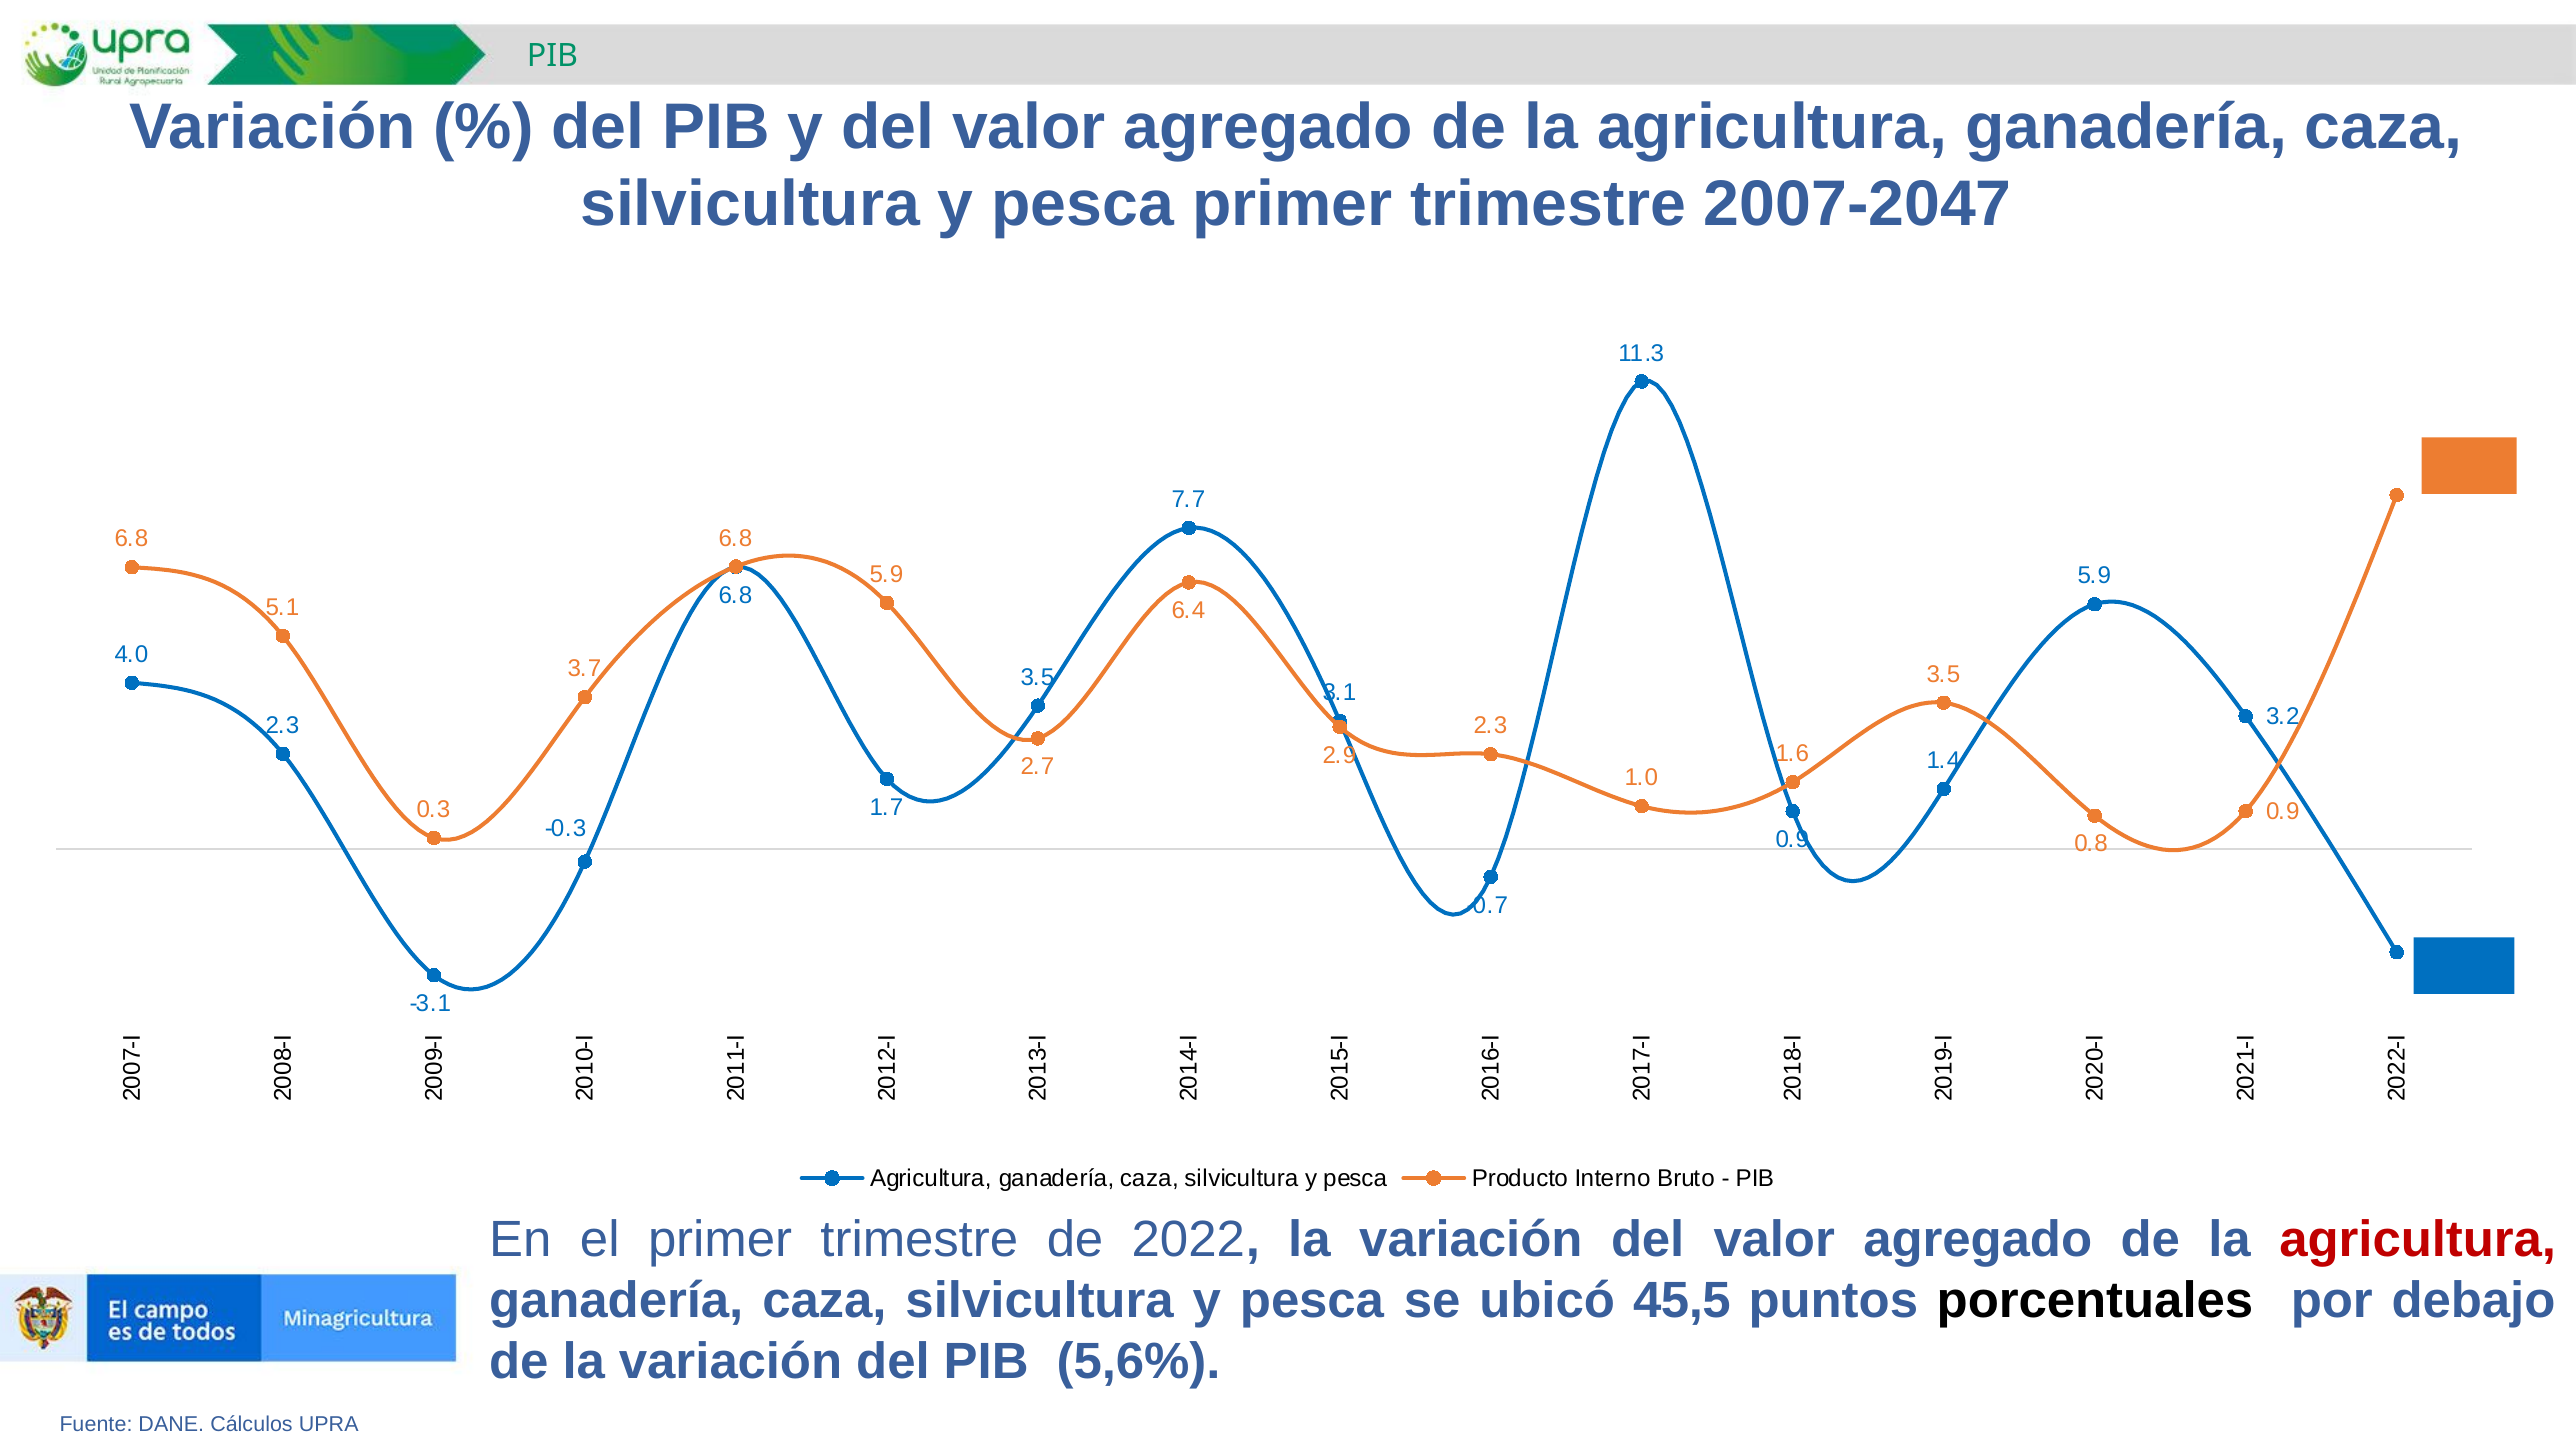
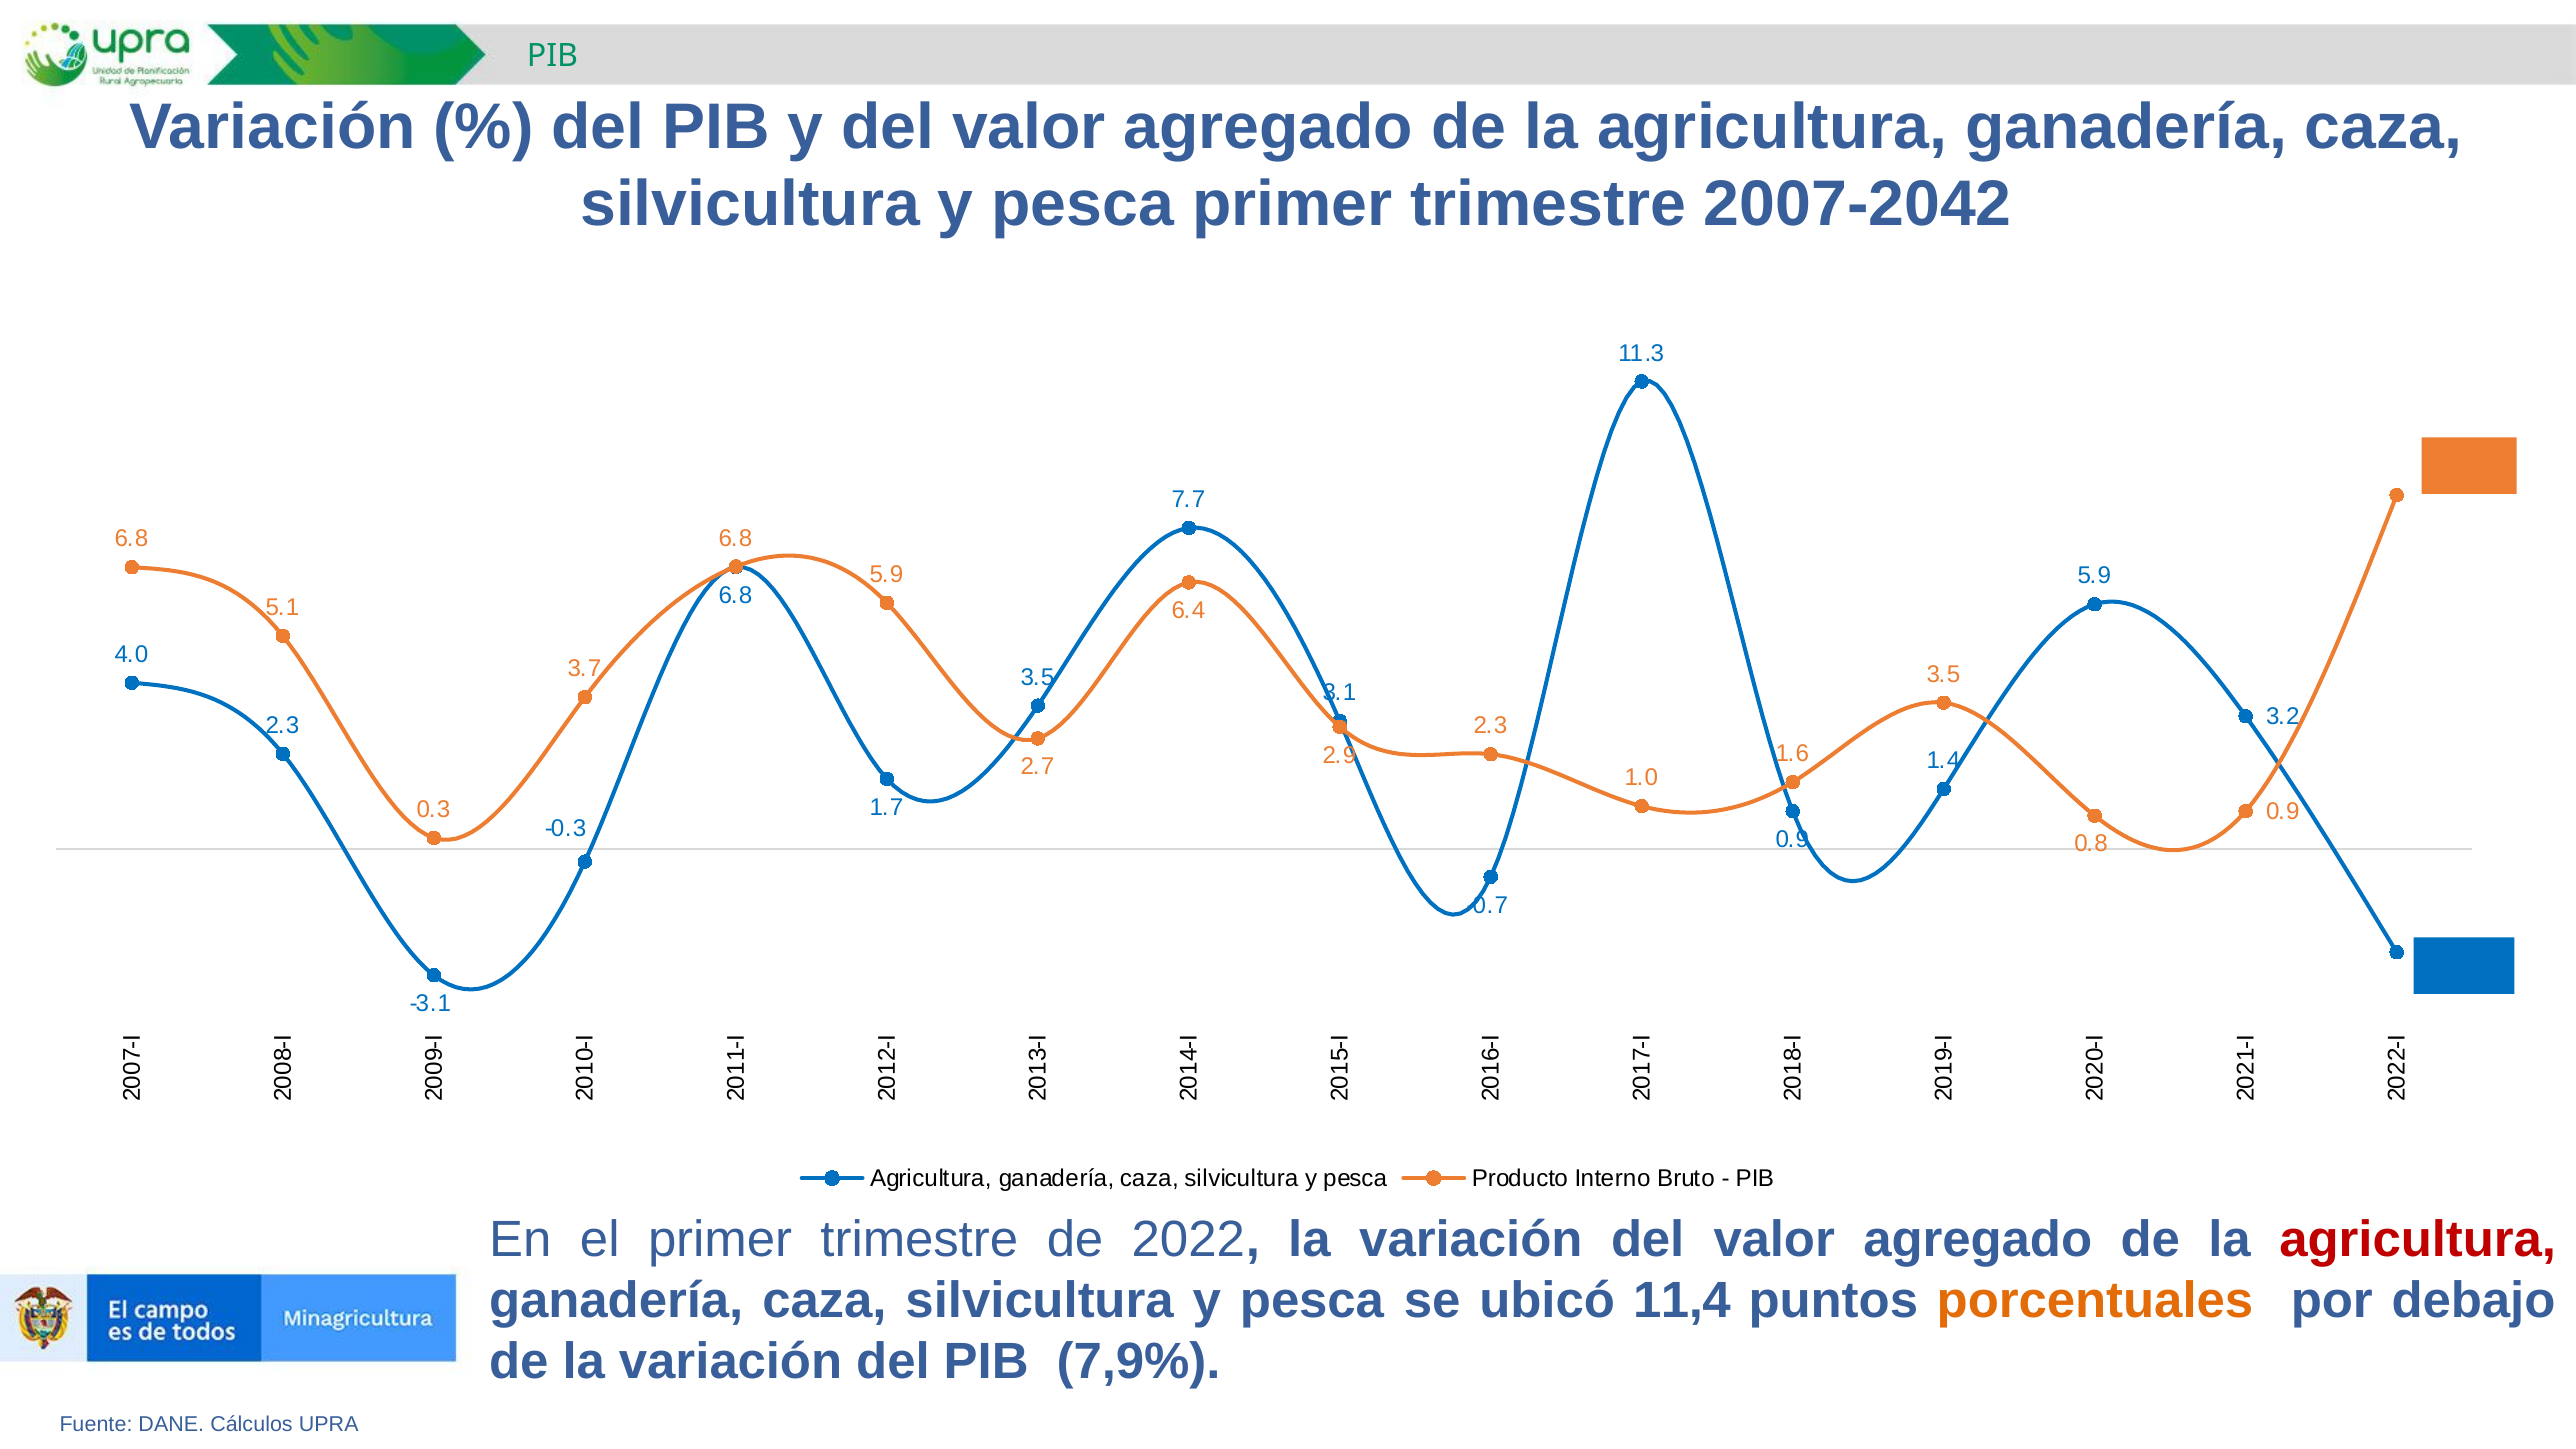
2007-2047: 2007-2047 -> 2007-2042
45,5: 45,5 -> 11,4
porcentuales colour: black -> orange
5,6%: 5,6% -> 7,9%
